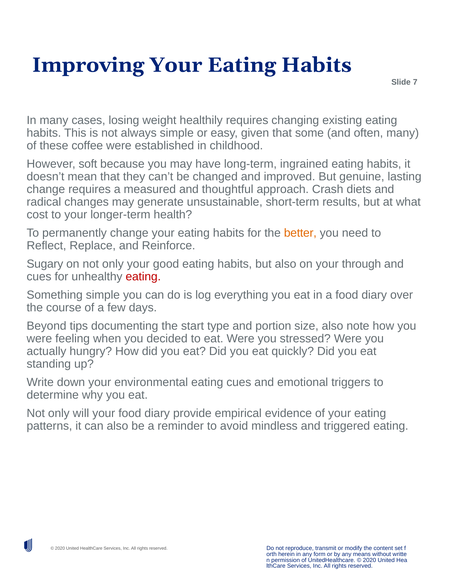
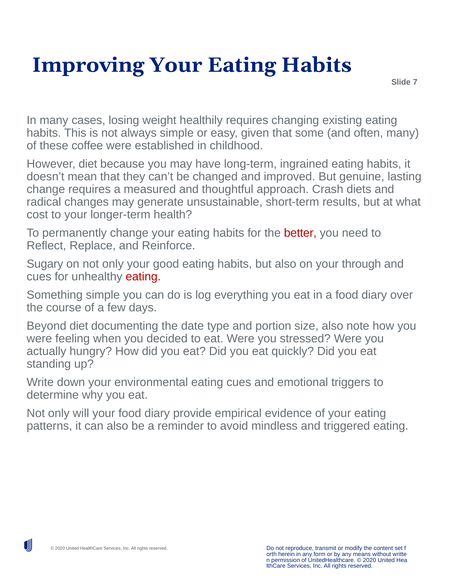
However soft: soft -> diet
better colour: orange -> red
Beyond tips: tips -> diet
start: start -> date
